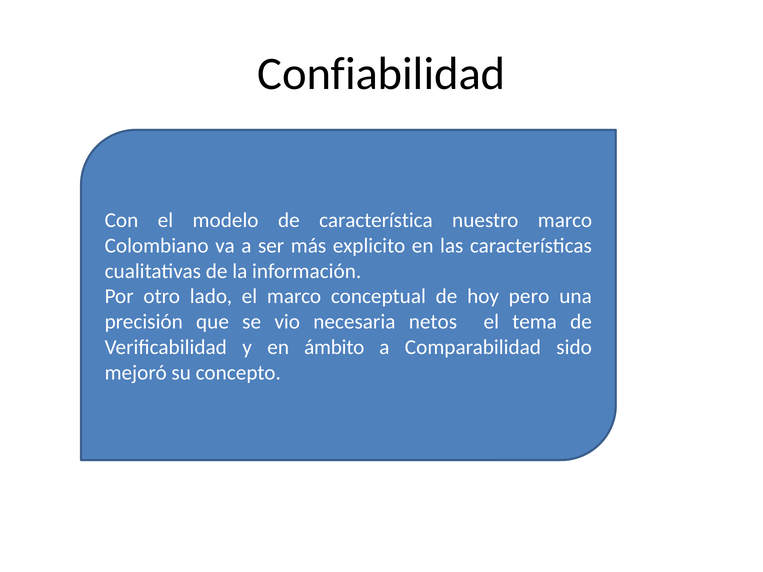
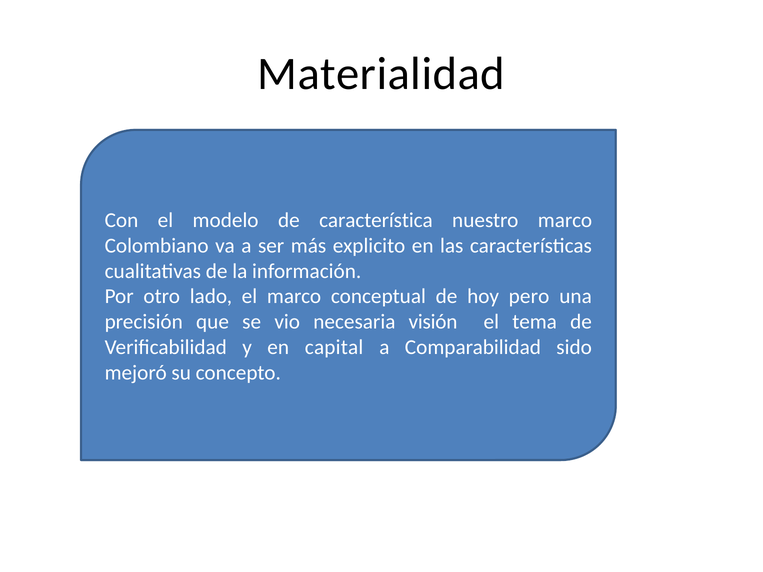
Confiabilidad: Confiabilidad -> Materialidad
netos: netos -> visión
ámbito: ámbito -> capital
